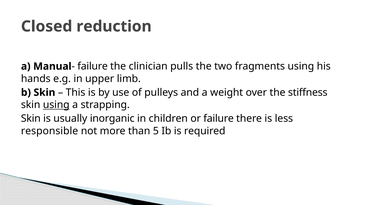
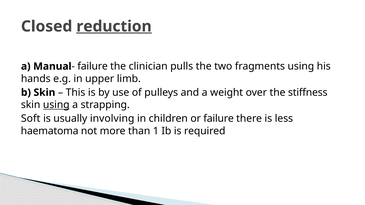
reduction underline: none -> present
Skin at (31, 119): Skin -> Soft
inorganic: inorganic -> involving
responsible: responsible -> haematoma
5: 5 -> 1
